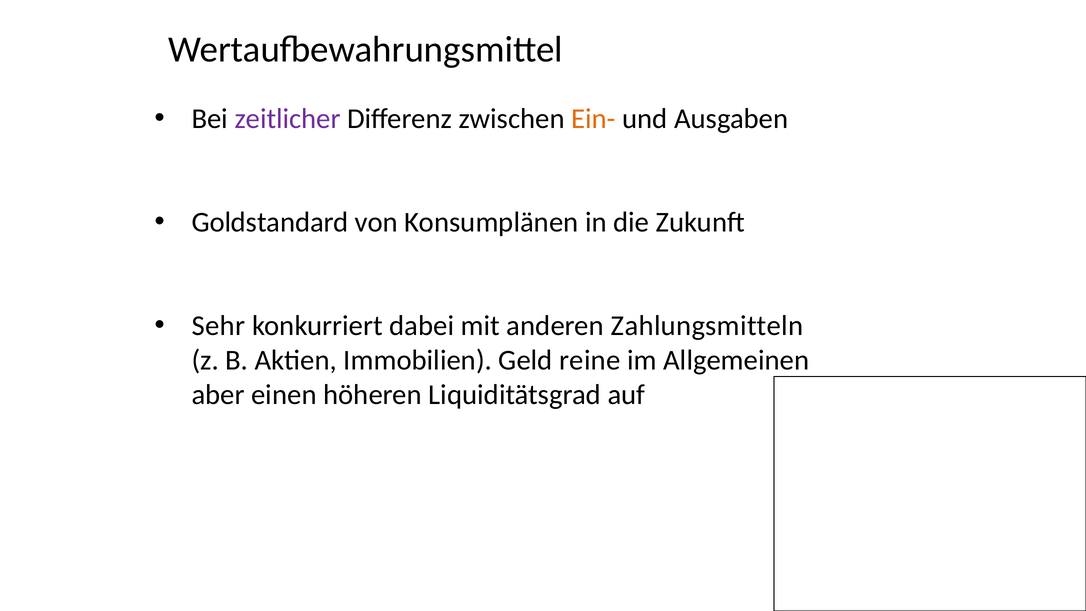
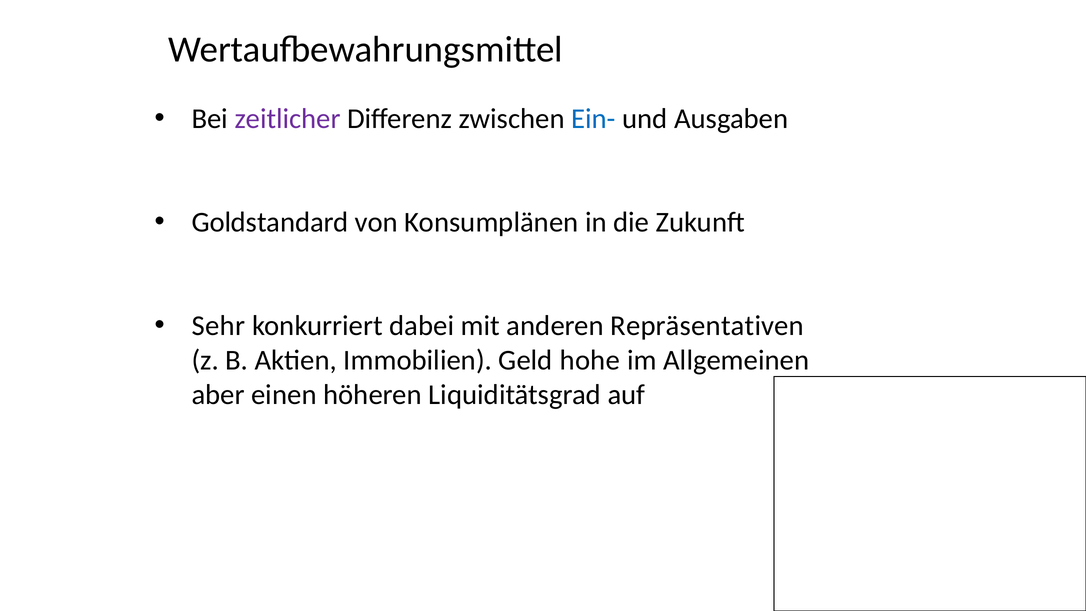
Ein- colour: orange -> blue
Zahlungsmitteln: Zahlungsmitteln -> Repräsentativen
reine: reine -> hohe
